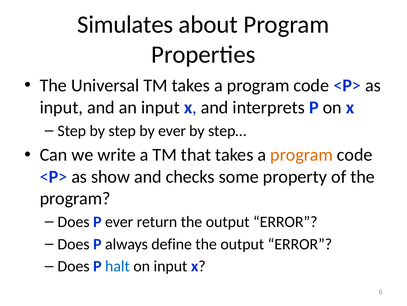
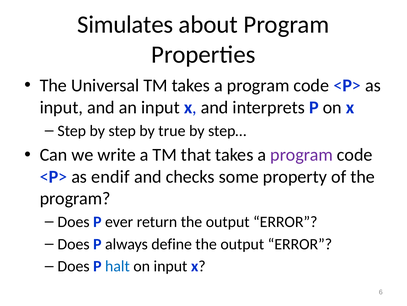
by ever: ever -> true
program at (302, 155) colour: orange -> purple
show: show -> endif
